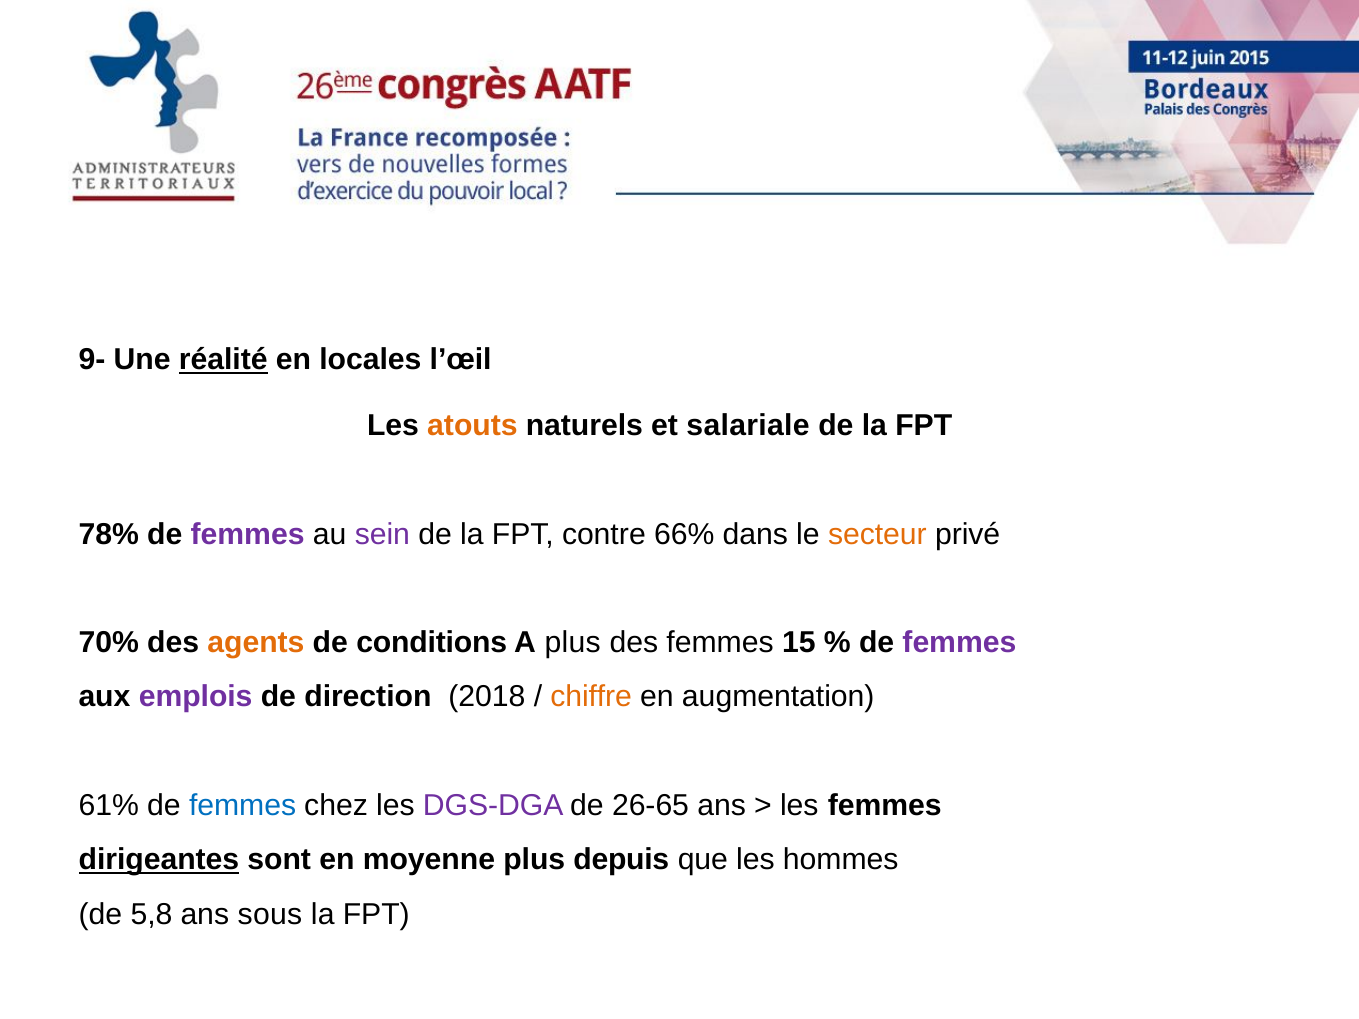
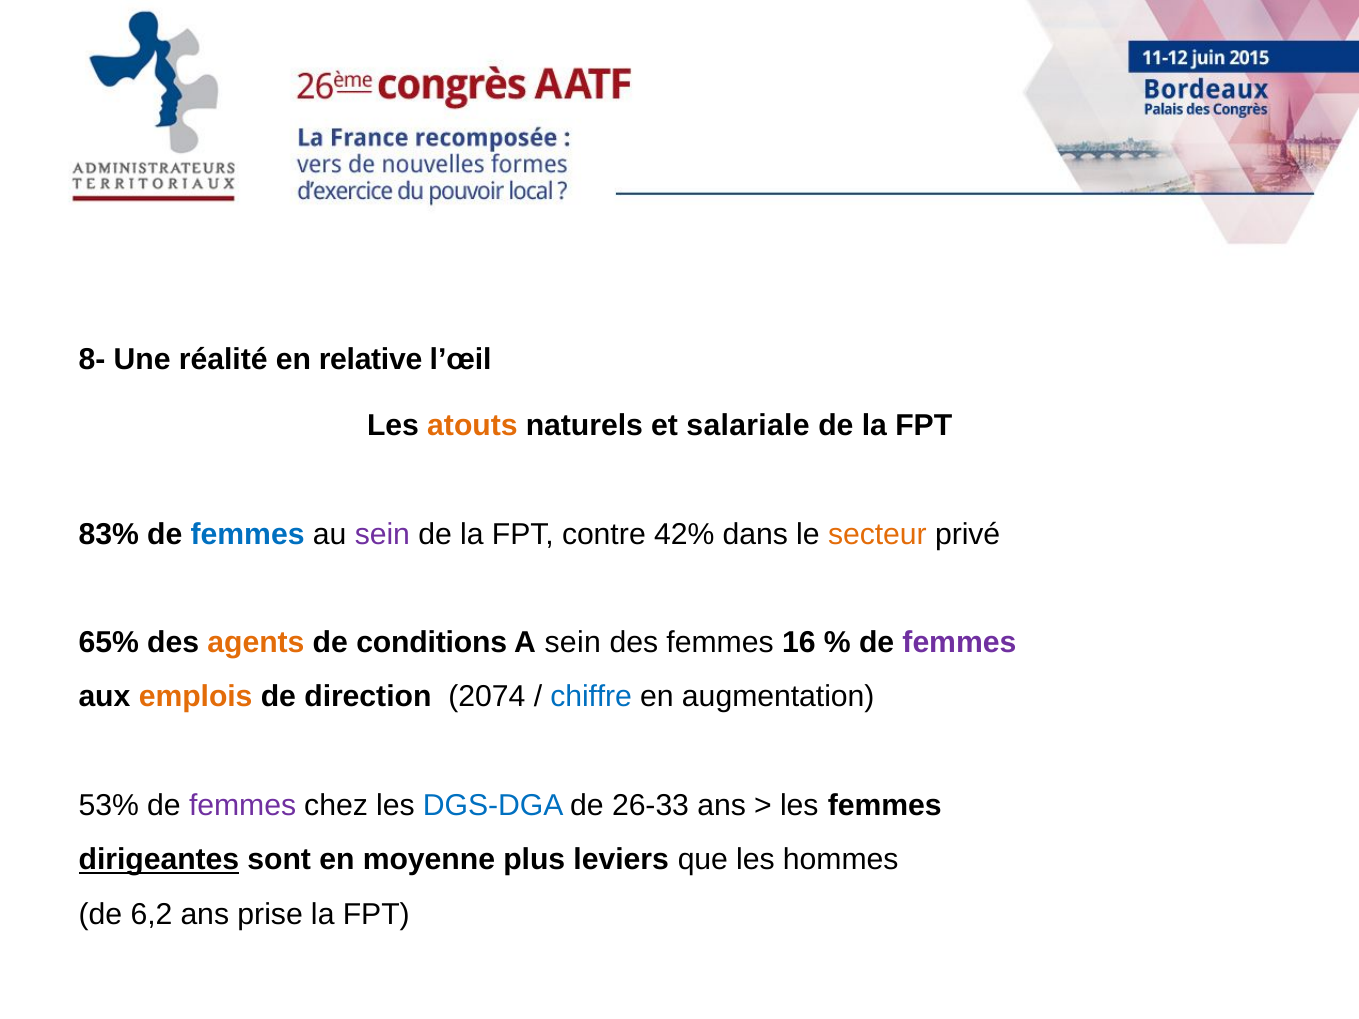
9-: 9- -> 8-
réalité underline: present -> none
locales: locales -> relative
78%: 78% -> 83%
femmes at (248, 534) colour: purple -> blue
66%: 66% -> 42%
70%: 70% -> 65%
A plus: plus -> sein
15: 15 -> 16
emplois colour: purple -> orange
2018: 2018 -> 2074
chiffre colour: orange -> blue
61%: 61% -> 53%
femmes at (243, 806) colour: blue -> purple
DGS-DGA colour: purple -> blue
26-65: 26-65 -> 26-33
depuis: depuis -> leviers
5,8: 5,8 -> 6,2
sous: sous -> prise
